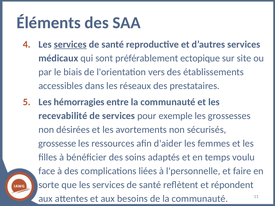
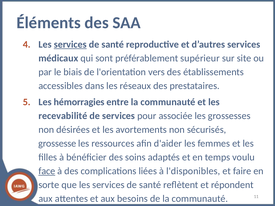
ectopique: ectopique -> supérieur
exemple: exemple -> associée
face underline: none -> present
l'personnelle: l'personnelle -> l'disponibles
